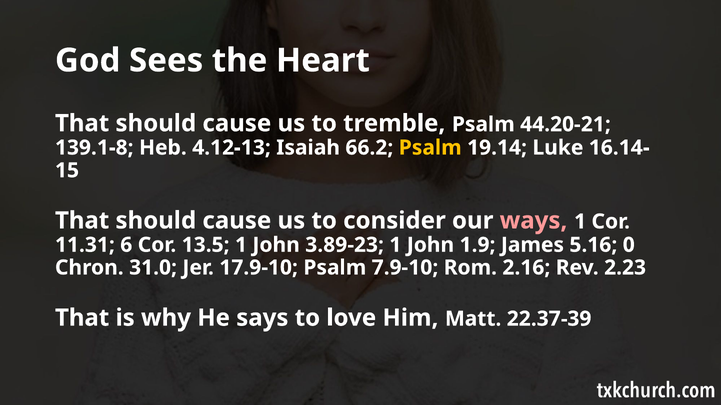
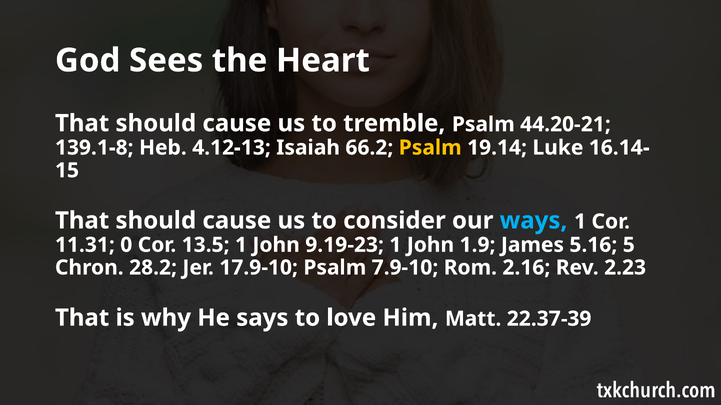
ways colour: pink -> light blue
6: 6 -> 0
3.89-23: 3.89-23 -> 9.19-23
0: 0 -> 5
31.0: 31.0 -> 28.2
